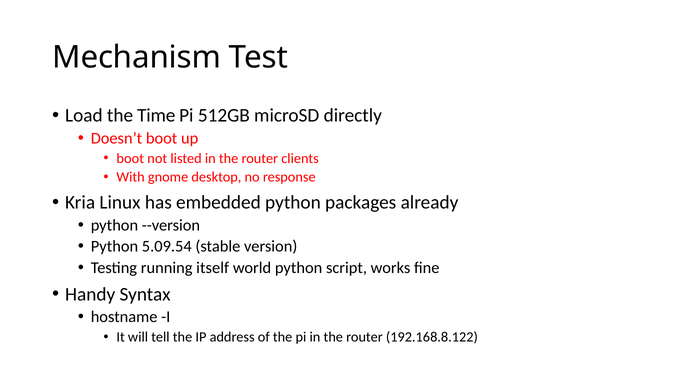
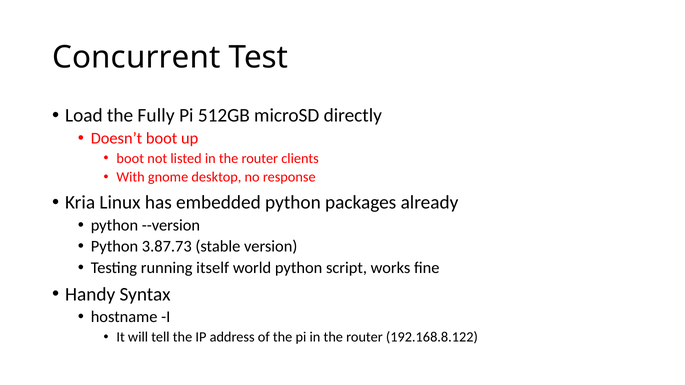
Mechanism: Mechanism -> Concurrent
Time: Time -> Fully
5.09.54: 5.09.54 -> 3.87.73
